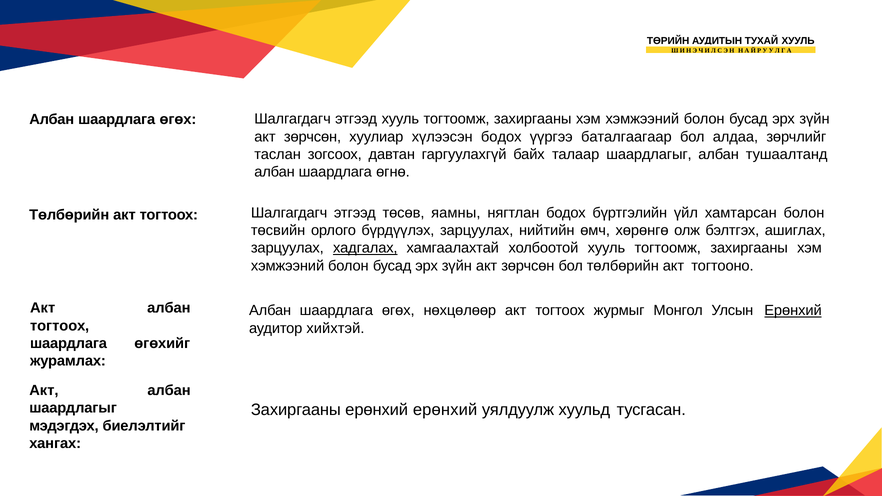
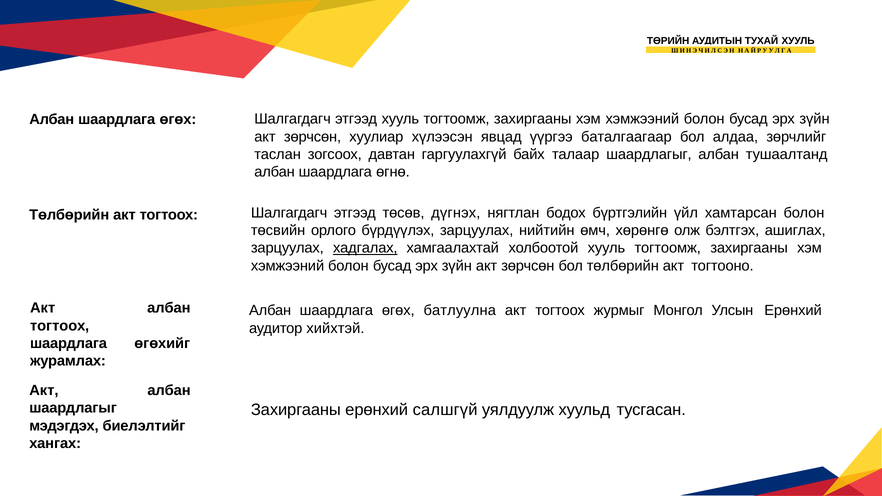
хүлээсэн бодох: бодох -> явцад
яамны: яамны -> дүгнэх
нөхцөлөөр: нөхцөлөөр -> батлуулна
Ерөнхий at (793, 311) underline: present -> none
ерөнхий ерөнхий: ерөнхий -> салшгүй
